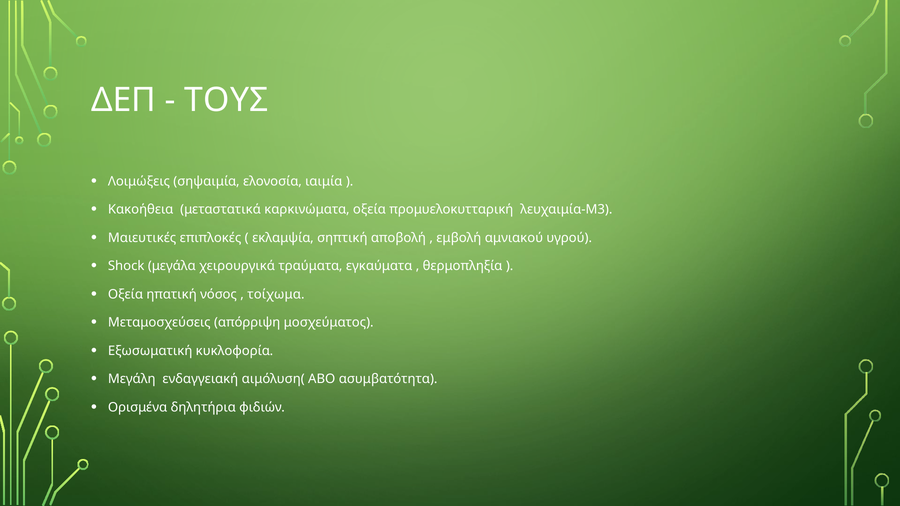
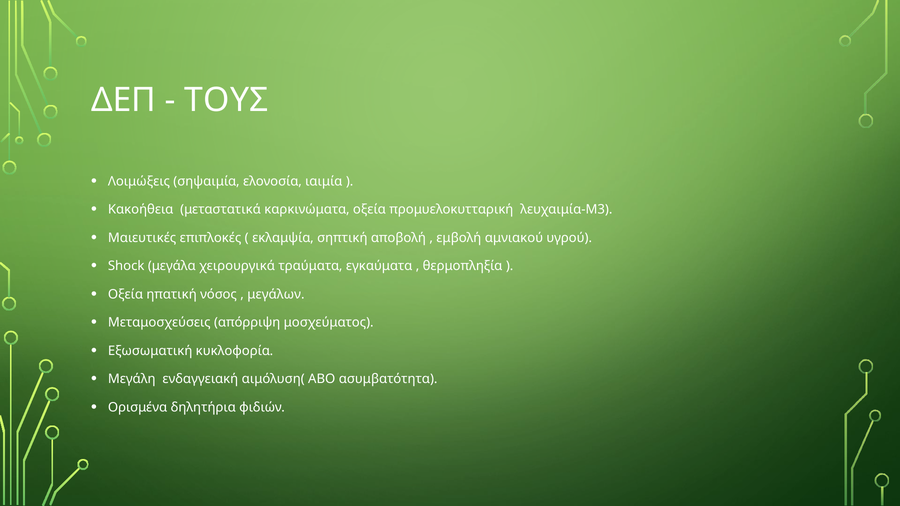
τοίχωμα: τοίχωμα -> μεγάλων
